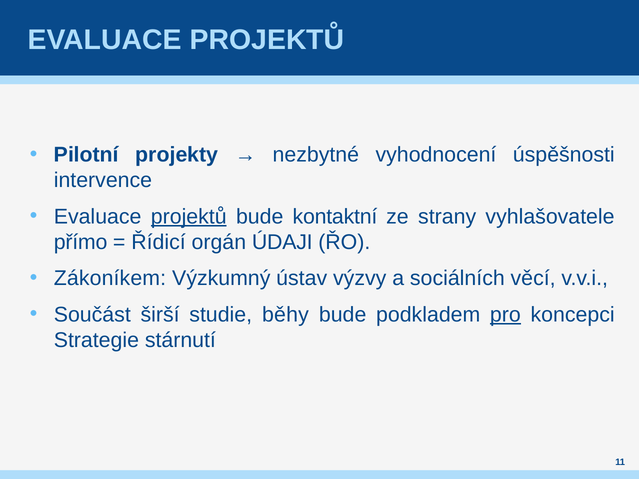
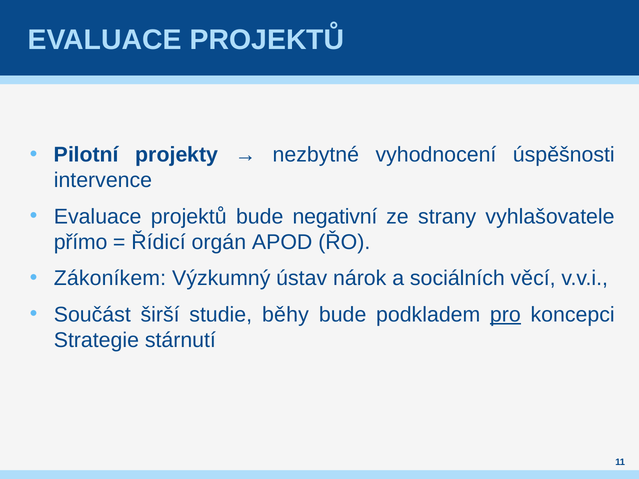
projektů at (189, 217) underline: present -> none
kontaktní: kontaktní -> negativní
ÚDAJI: ÚDAJI -> APOD
výzvy: výzvy -> nárok
